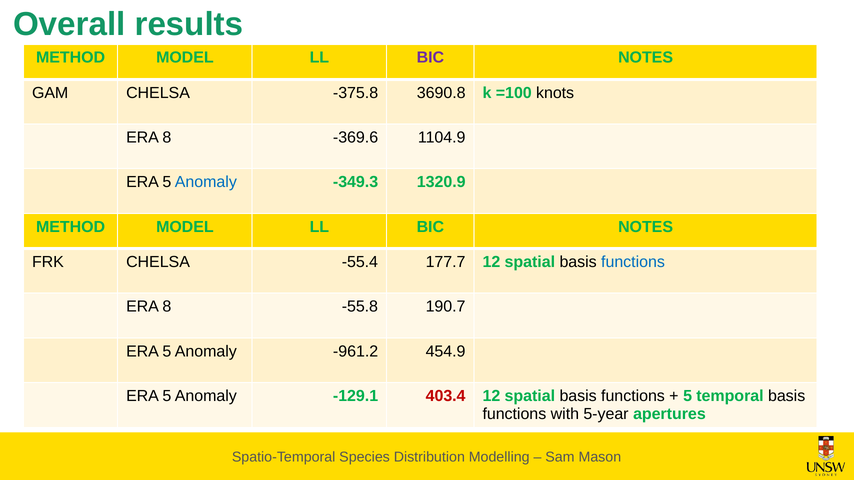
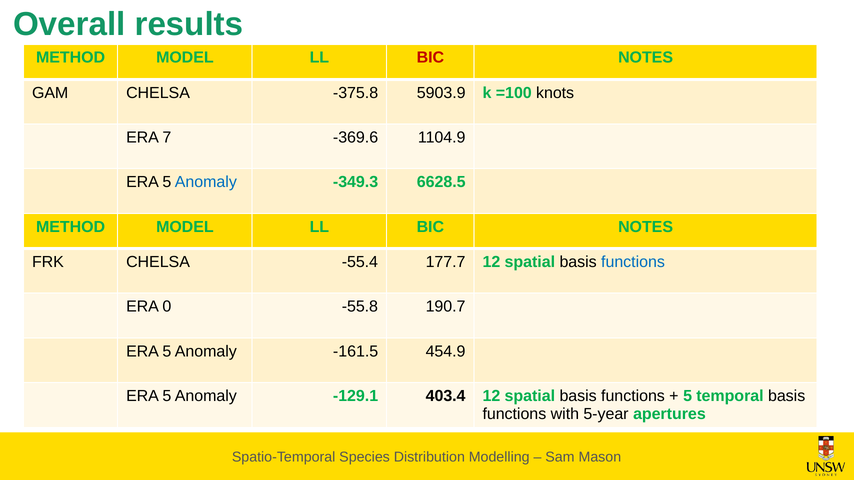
BIC at (430, 58) colour: purple -> red
3690.8: 3690.8 -> 5903.9
8 at (167, 138): 8 -> 7
1320.9: 1320.9 -> 6628.5
8 at (167, 307): 8 -> 0
-961.2: -961.2 -> -161.5
403.4 colour: red -> black
